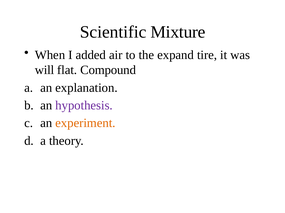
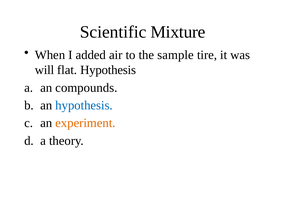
expand: expand -> sample
flat Compound: Compound -> Hypothesis
explanation: explanation -> compounds
hypothesis at (84, 106) colour: purple -> blue
